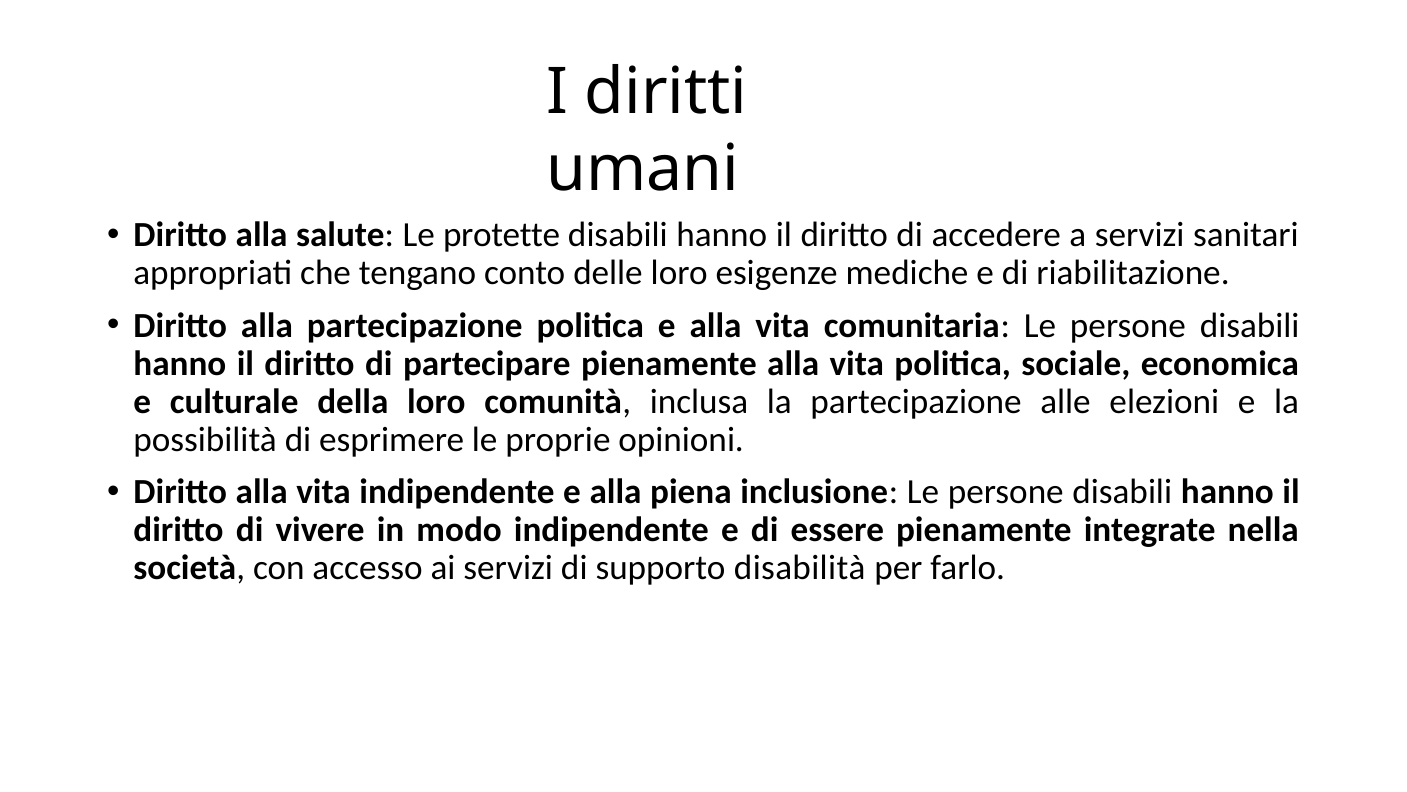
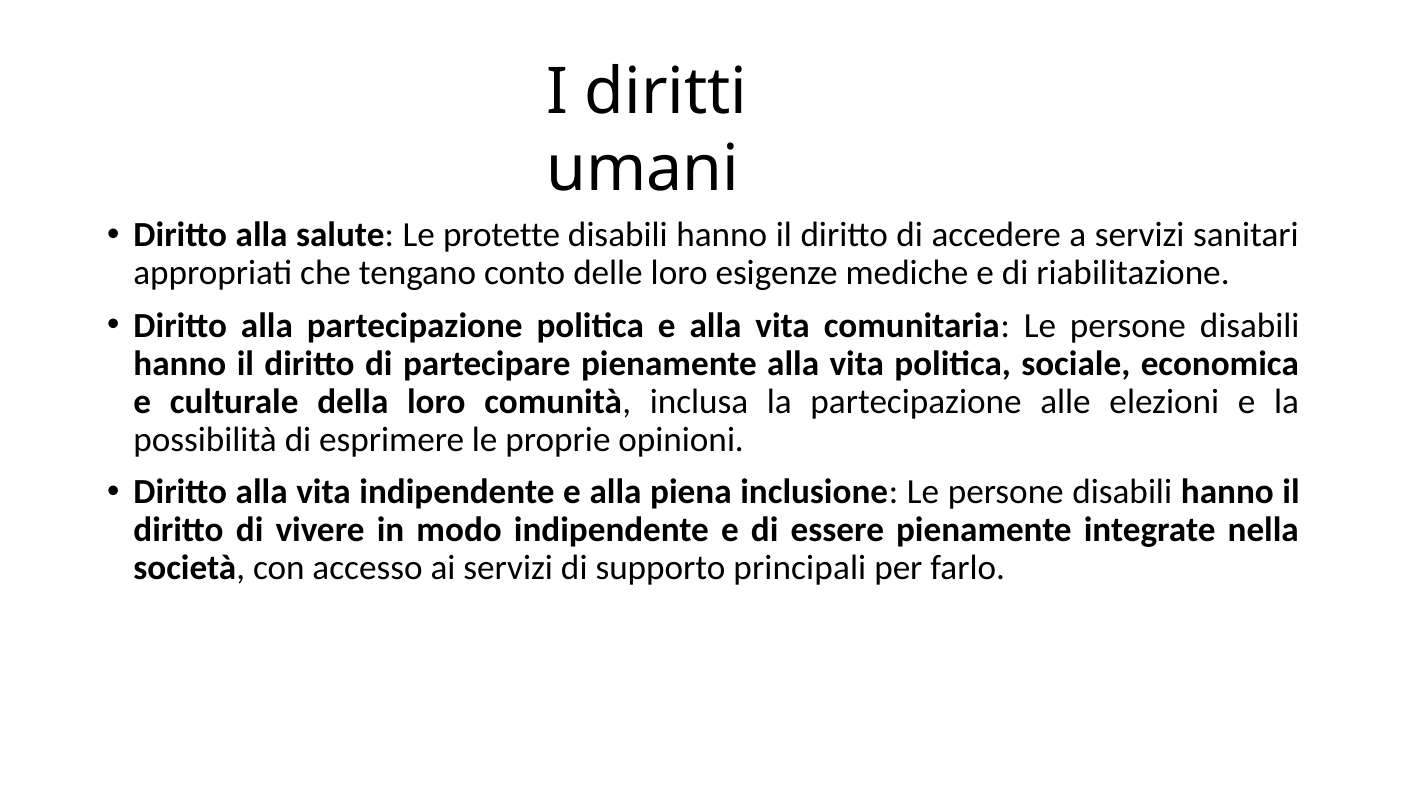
disabilità: disabilità -> principali
